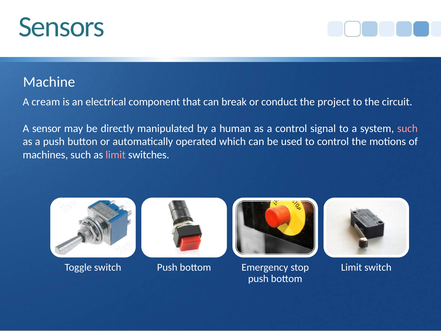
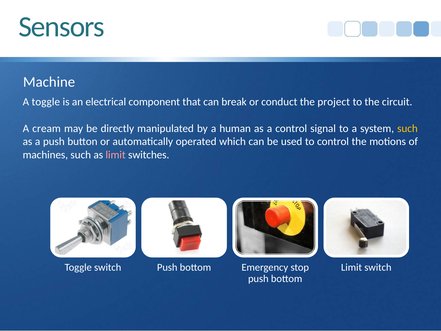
A cream: cream -> toggle
sensor: sensor -> cream
such at (407, 128) colour: pink -> yellow
